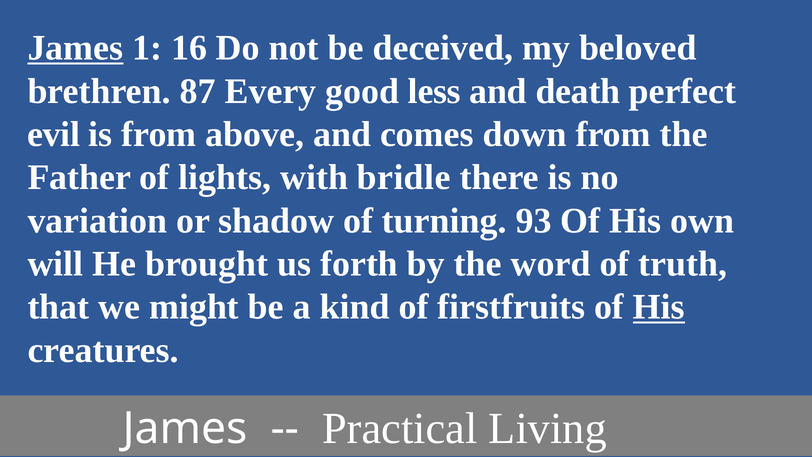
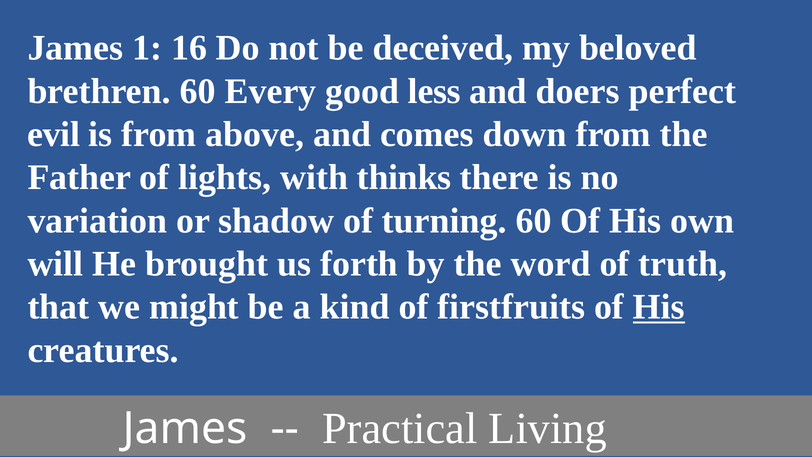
James at (75, 48) underline: present -> none
brethren 87: 87 -> 60
death: death -> doers
bridle: bridle -> thinks
turning 93: 93 -> 60
